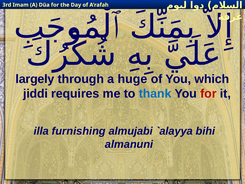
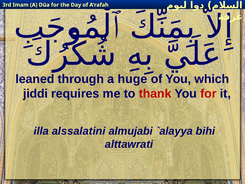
largely: largely -> leaned
thank colour: blue -> red
furnishing: furnishing -> alssalatini
almanuni: almanuni -> alttawrati
